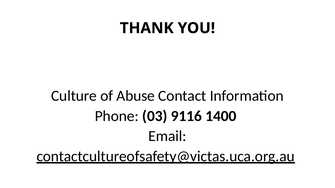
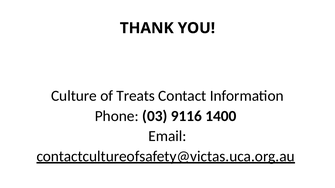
Abuse: Abuse -> Treats
